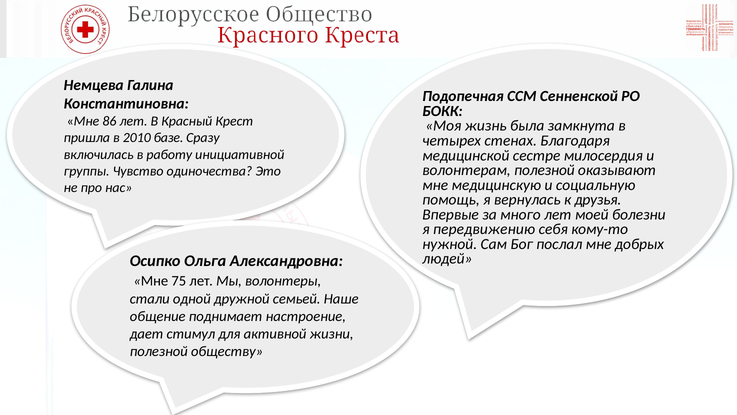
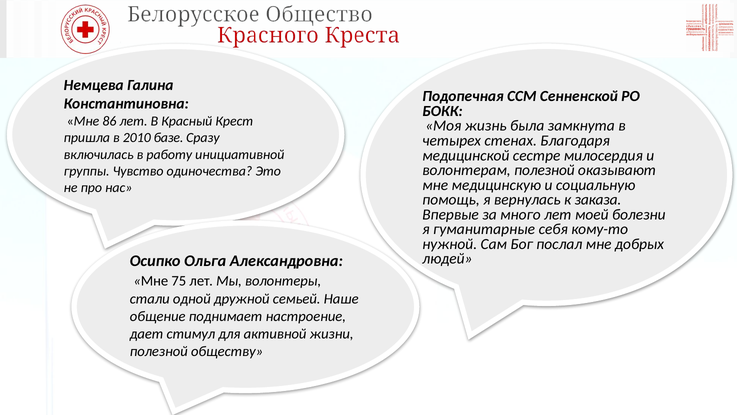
друзья: друзья -> заказа
передвижению: передвижению -> гуманитарные
